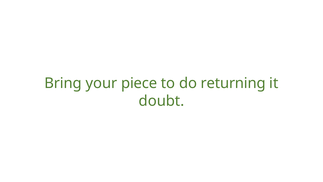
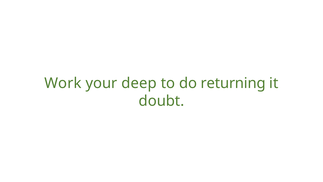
Bring: Bring -> Work
piece: piece -> deep
